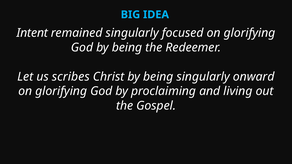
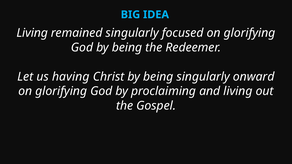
Intent at (32, 33): Intent -> Living
scribes: scribes -> having
